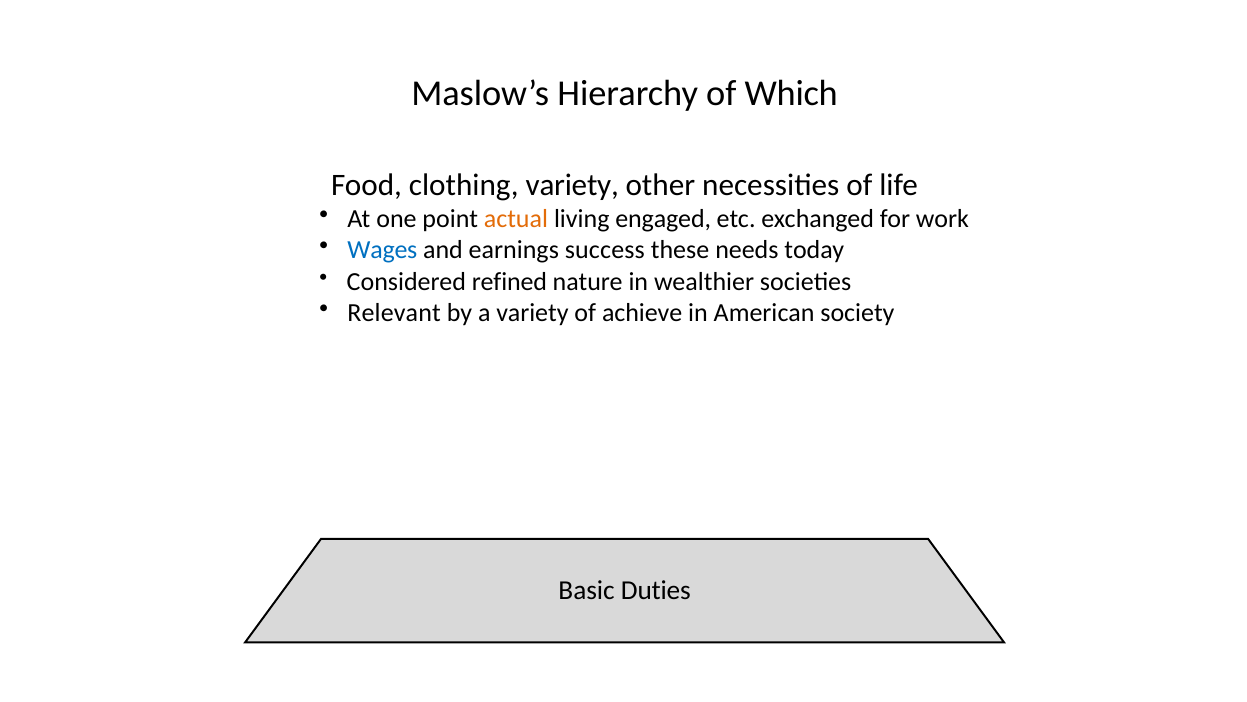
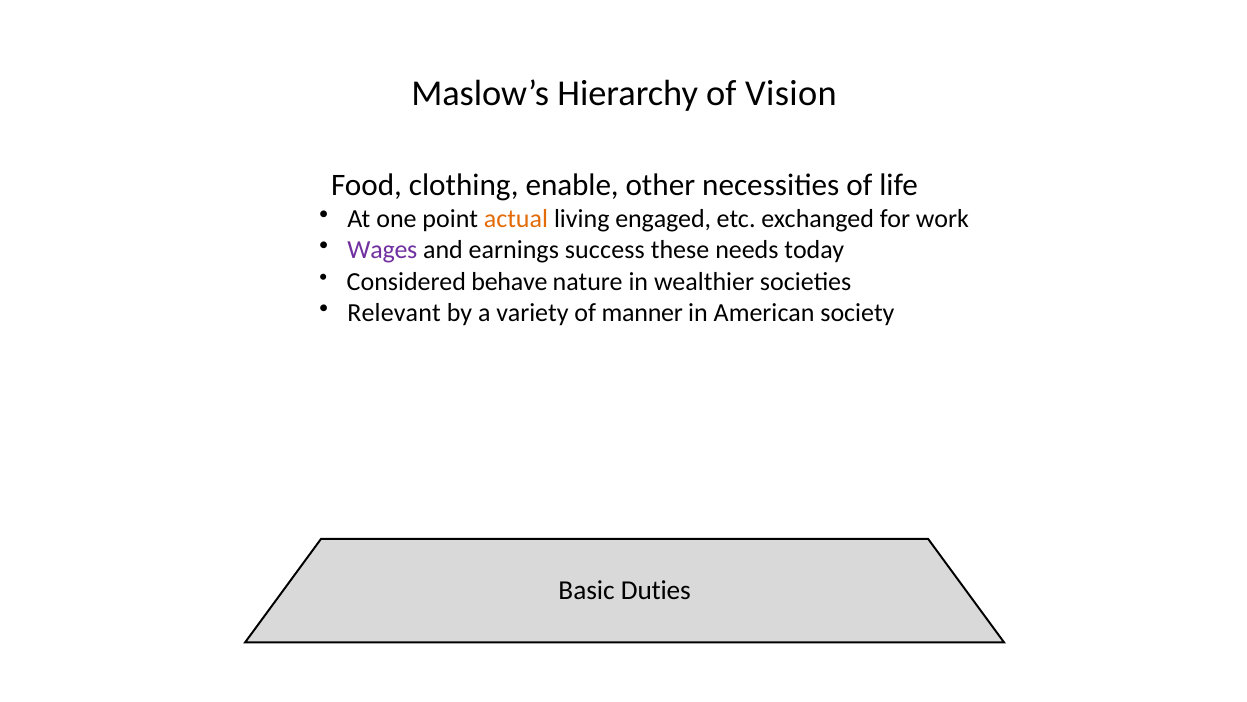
Which: Which -> Vision
clothing variety: variety -> enable
Wages colour: blue -> purple
refined: refined -> behave
achieve: achieve -> manner
